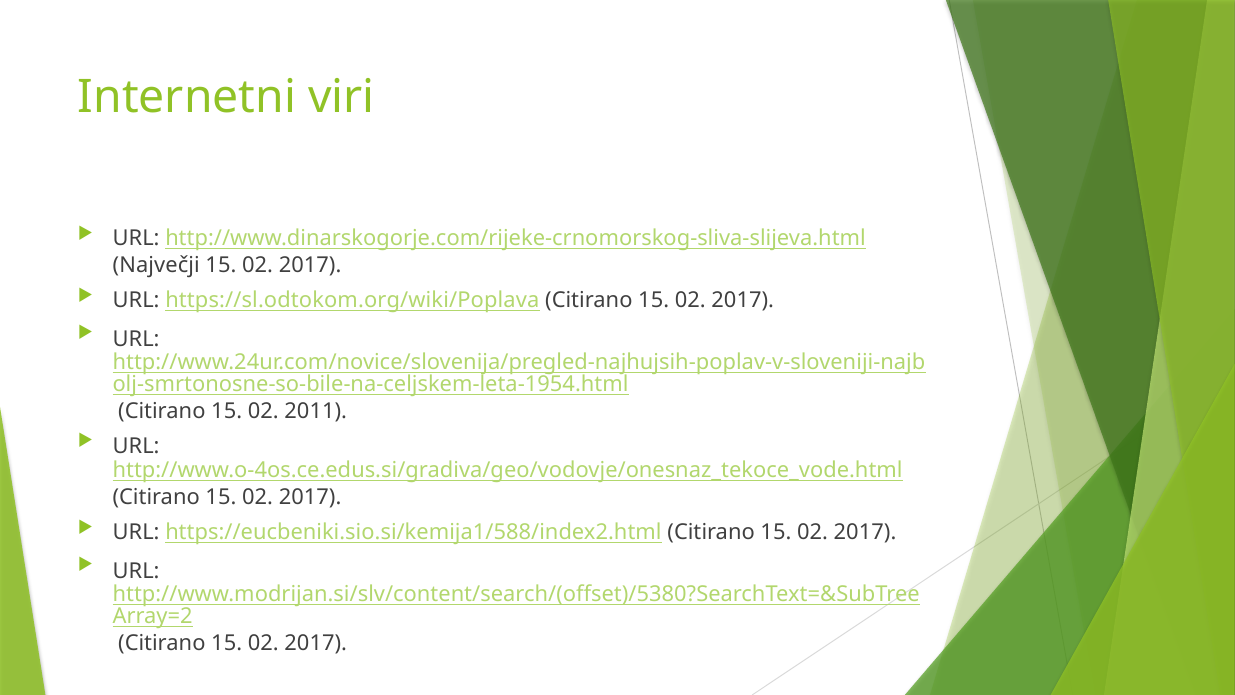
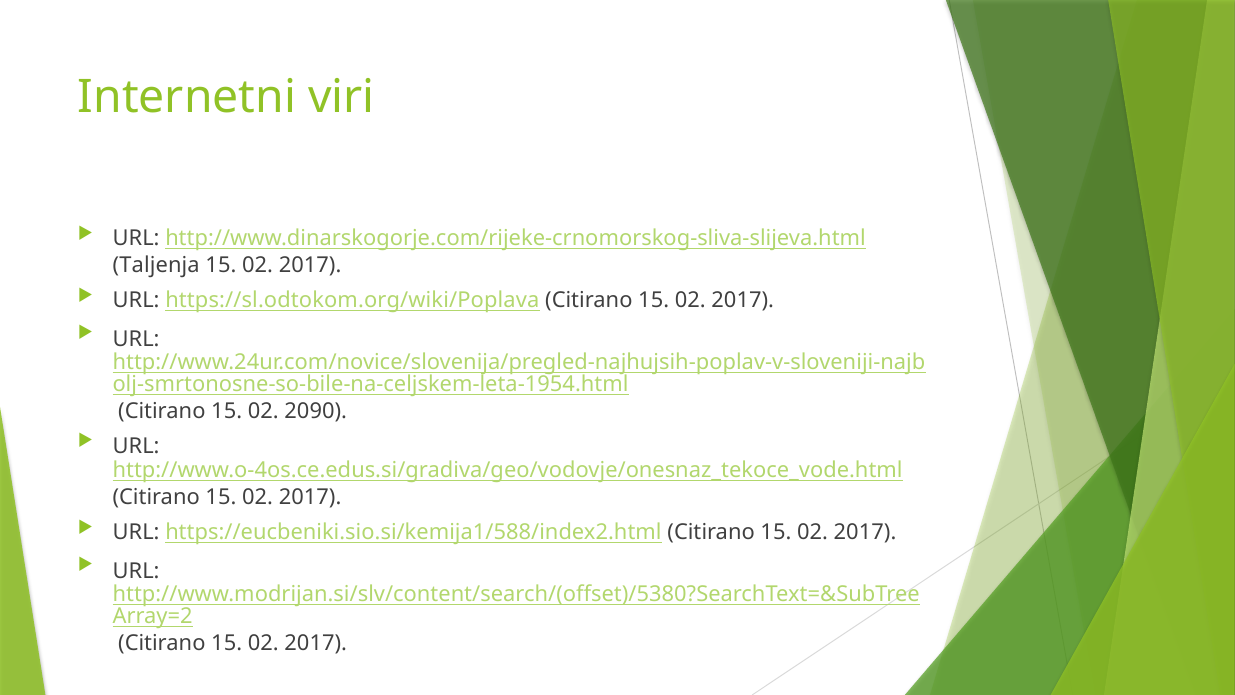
Največji: Največji -> Taljenja
2011: 2011 -> 2090
